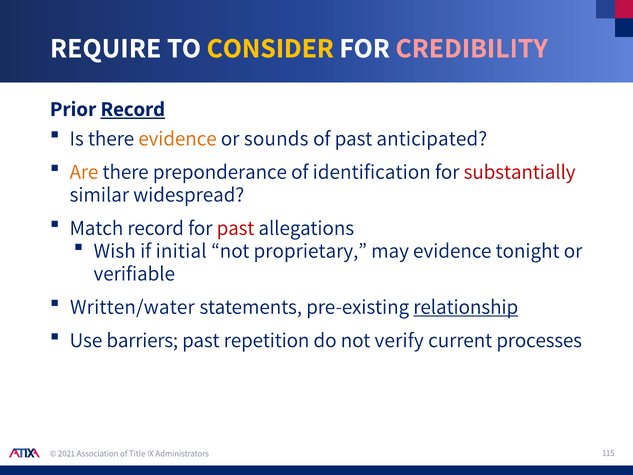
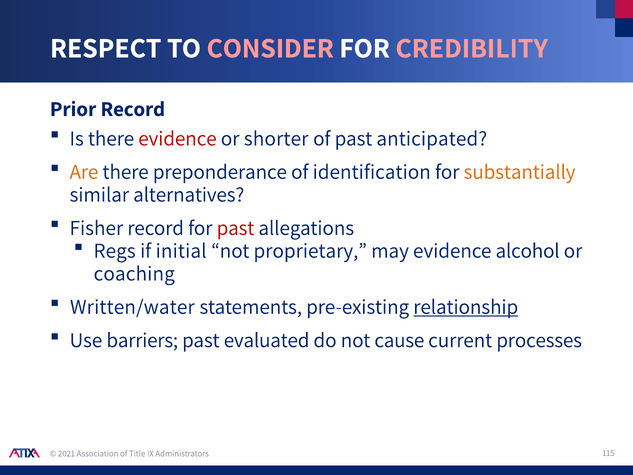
REQUIRE: REQUIRE -> RESPECT
CONSIDER colour: yellow -> pink
Record at (133, 109) underline: present -> none
evidence at (177, 138) colour: orange -> red
sounds: sounds -> shorter
substantially colour: red -> orange
widespread: widespread -> alternatives
Match: Match -> Fisher
Wish: Wish -> Regs
tonight: tonight -> alcohol
verifiable: verifiable -> coaching
repetition: repetition -> evaluated
verify: verify -> cause
